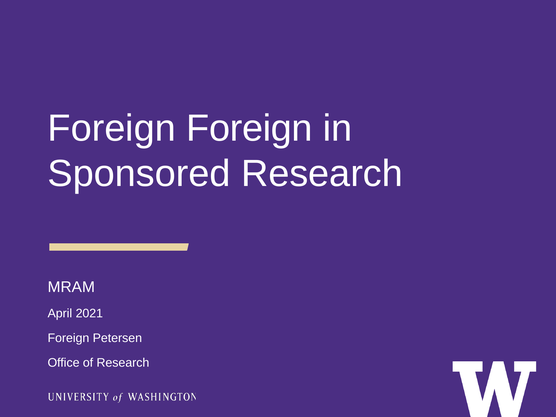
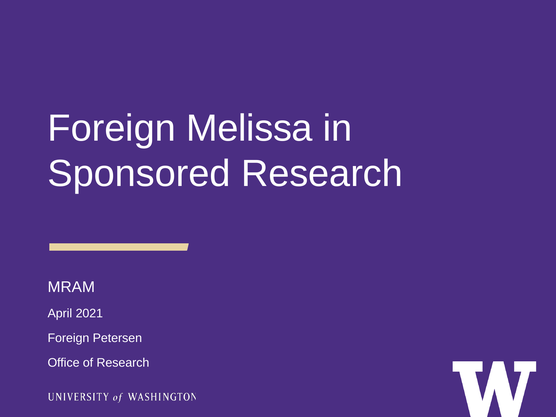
Foreign Foreign: Foreign -> Melissa
